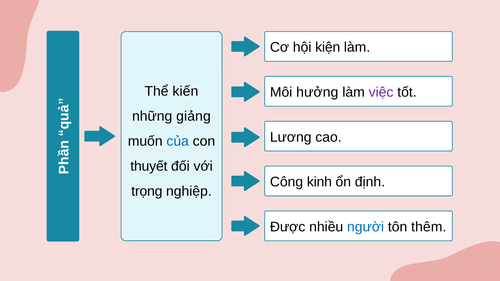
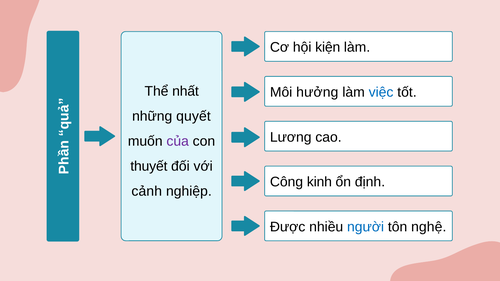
kiến: kiến -> nhất
việc colour: purple -> blue
giảng: giảng -> quyết
của colour: blue -> purple
trọng: trọng -> cảnh
thêm: thêm -> nghệ
